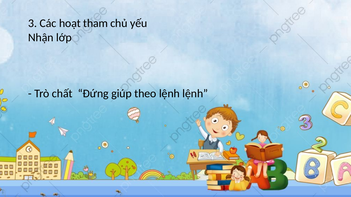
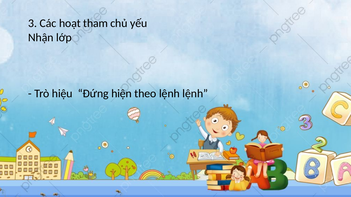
chất: chất -> hiệu
giúp: giúp -> hiện
